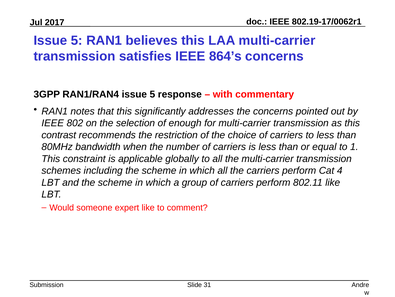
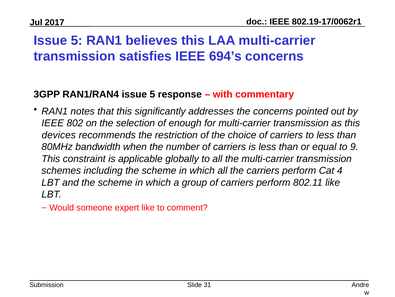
864’s: 864’s -> 694’s
contrast: contrast -> devices
1: 1 -> 9
